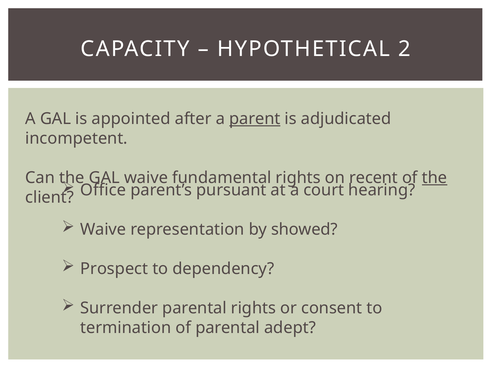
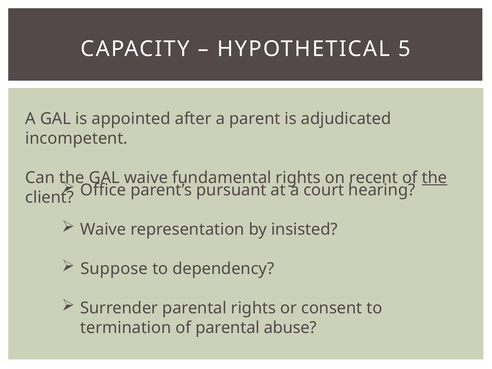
2: 2 -> 5
parent underline: present -> none
showed: showed -> insisted
Prospect: Prospect -> Suppose
adept: adept -> abuse
